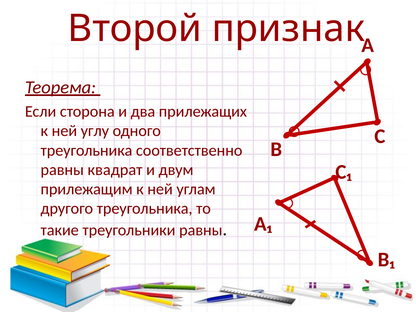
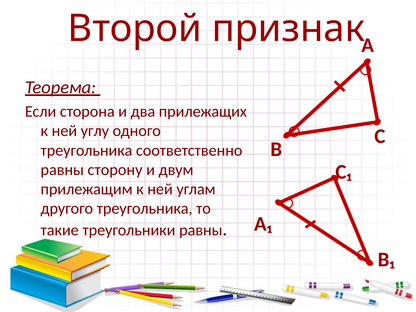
квадрат: квадрат -> сторону
